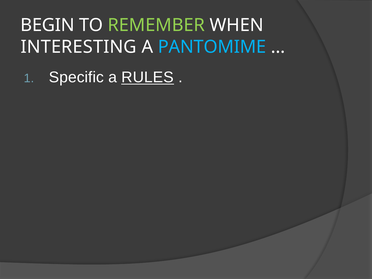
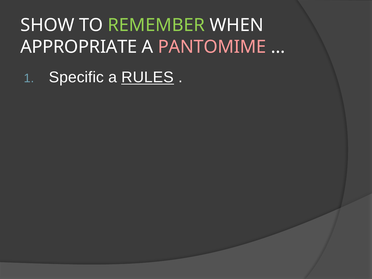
BEGIN: BEGIN -> SHOW
INTERESTING: INTERESTING -> APPROPRIATE
PANTOMIME colour: light blue -> pink
